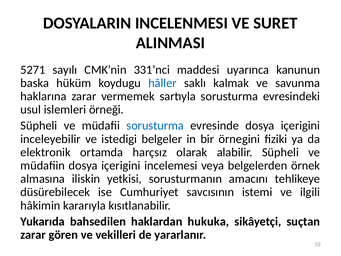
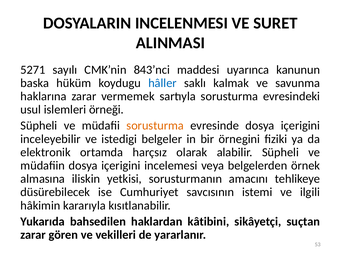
331’nci: 331’nci -> 843’nci
sorusturma at (155, 126) colour: blue -> orange
hukuka: hukuka -> kâtibini
